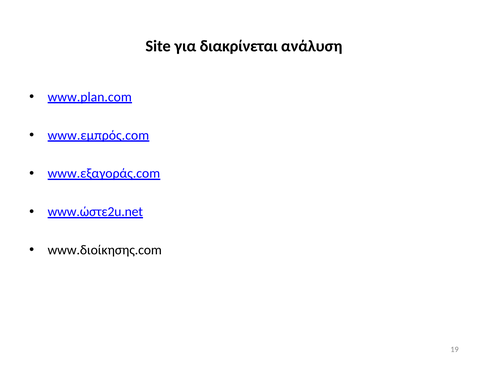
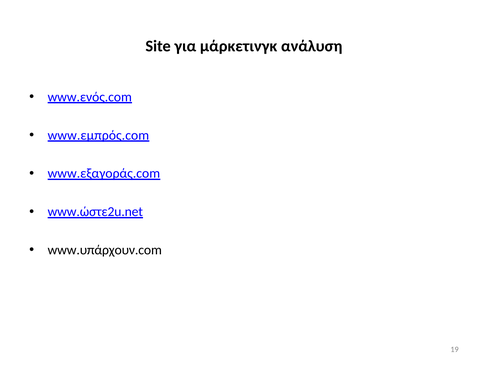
διακρίνεται: διακρίνεται -> μάρκετινγκ
www.plan.com: www.plan.com -> www.ενός.com
www.διοίκησης.com: www.διοίκησης.com -> www.υπάρχουν.com
